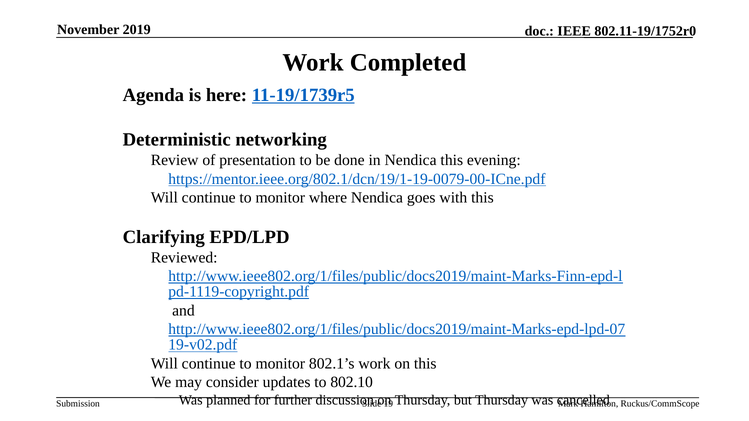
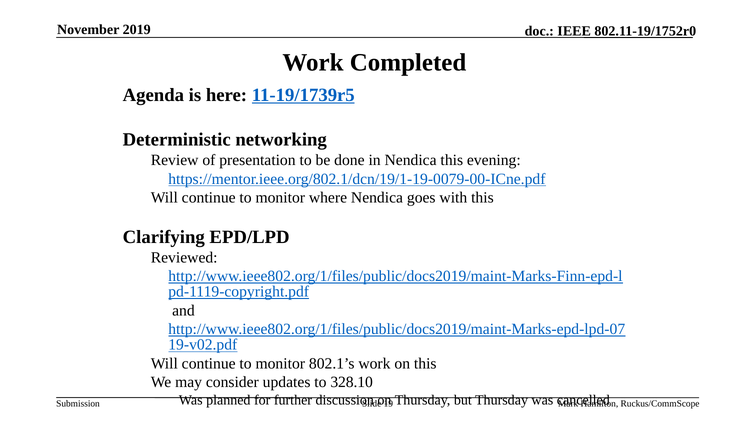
802.10: 802.10 -> 328.10
